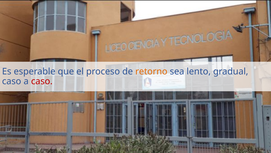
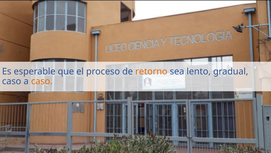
caso at (42, 81) colour: red -> orange
